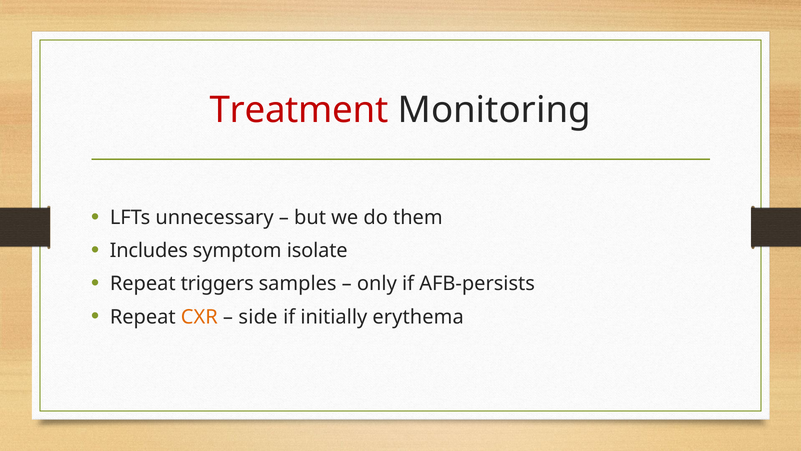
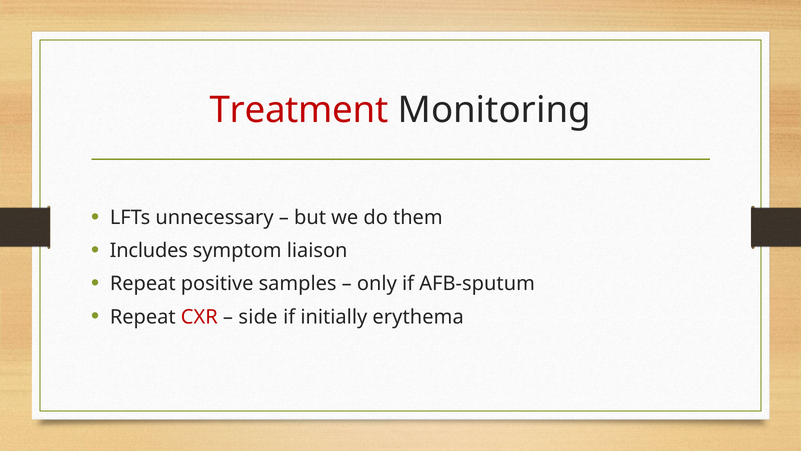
isolate: isolate -> liaison
triggers: triggers -> positive
AFB-persists: AFB-persists -> AFB-sputum
CXR colour: orange -> red
